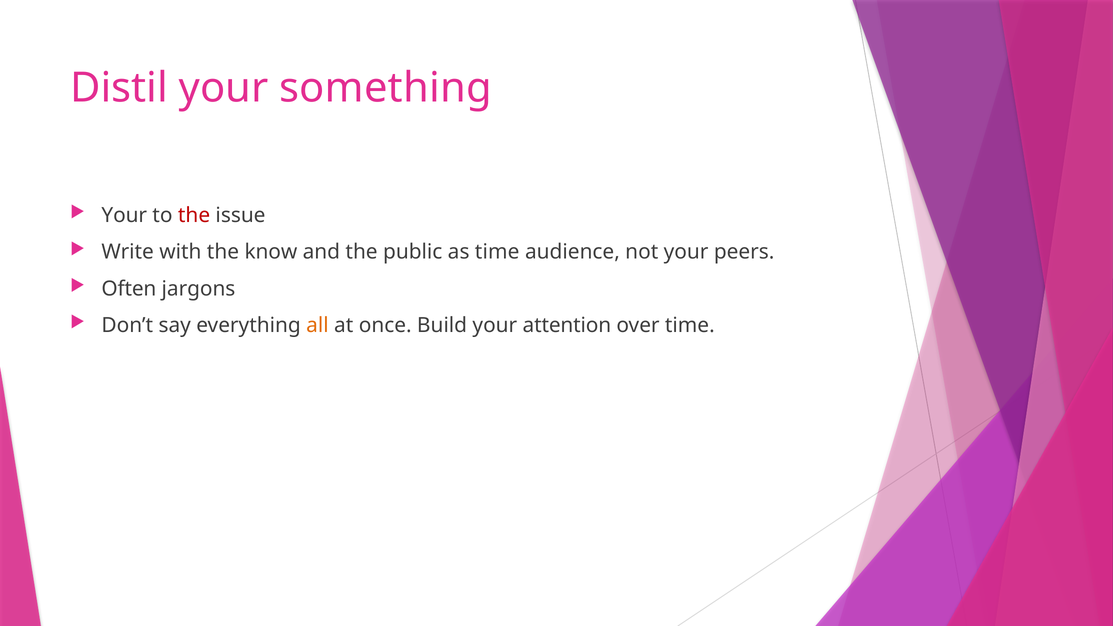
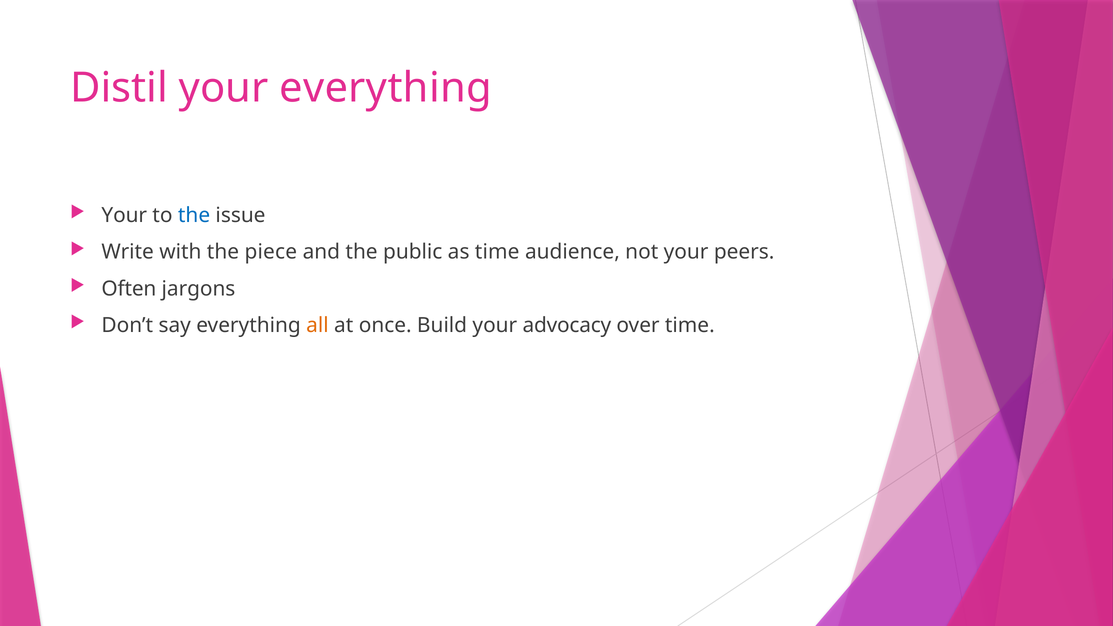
your something: something -> everything
the at (194, 215) colour: red -> blue
know: know -> piece
attention: attention -> advocacy
